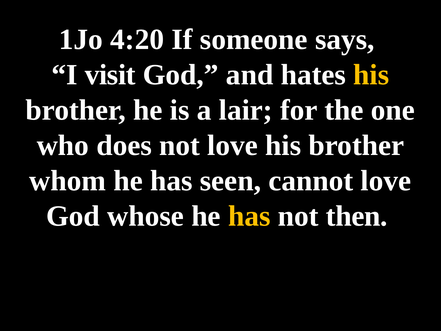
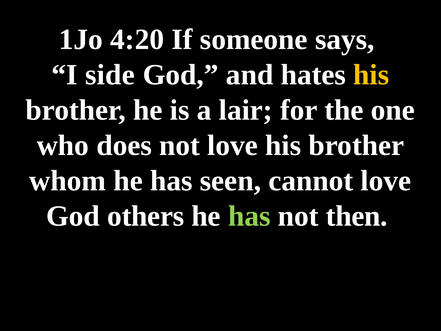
visit: visit -> side
whose: whose -> others
has at (249, 216) colour: yellow -> light green
